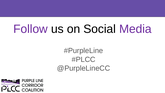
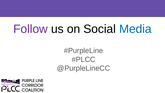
Media colour: purple -> blue
